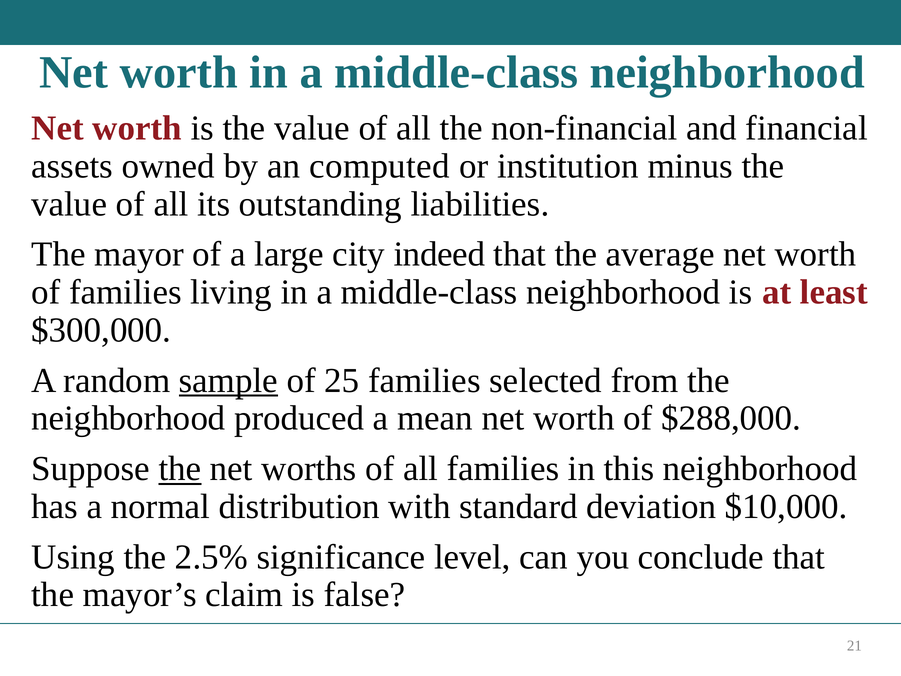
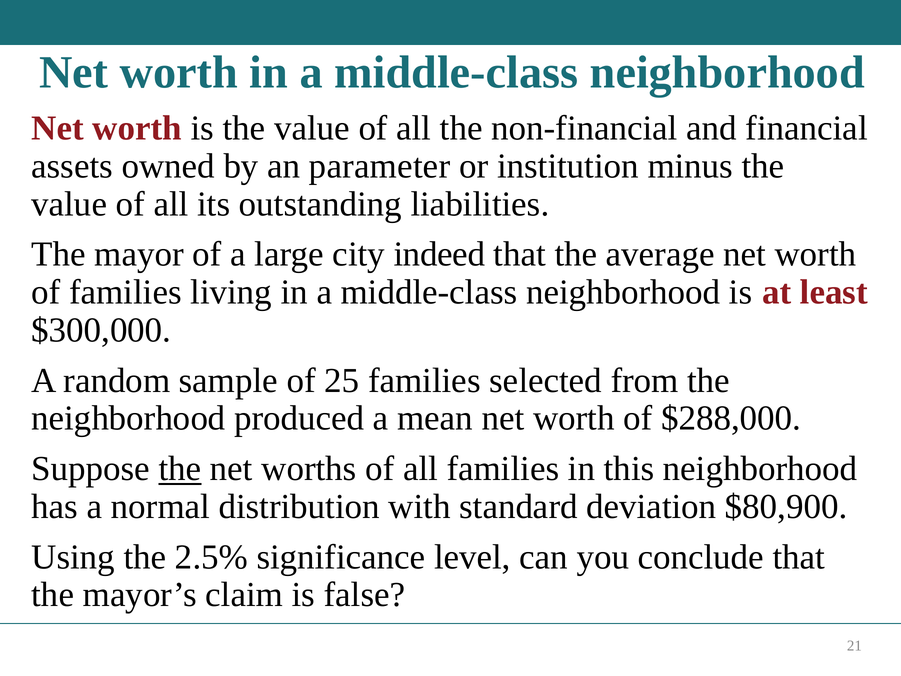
computed: computed -> parameter
sample underline: present -> none
$10,000: $10,000 -> $80,900
